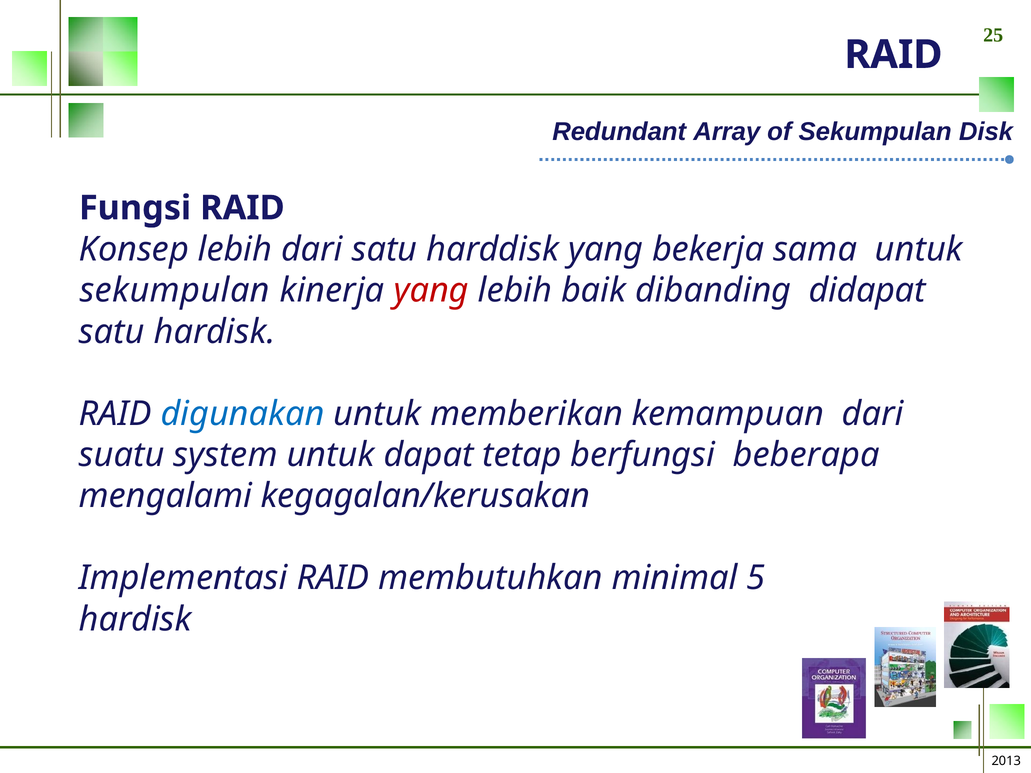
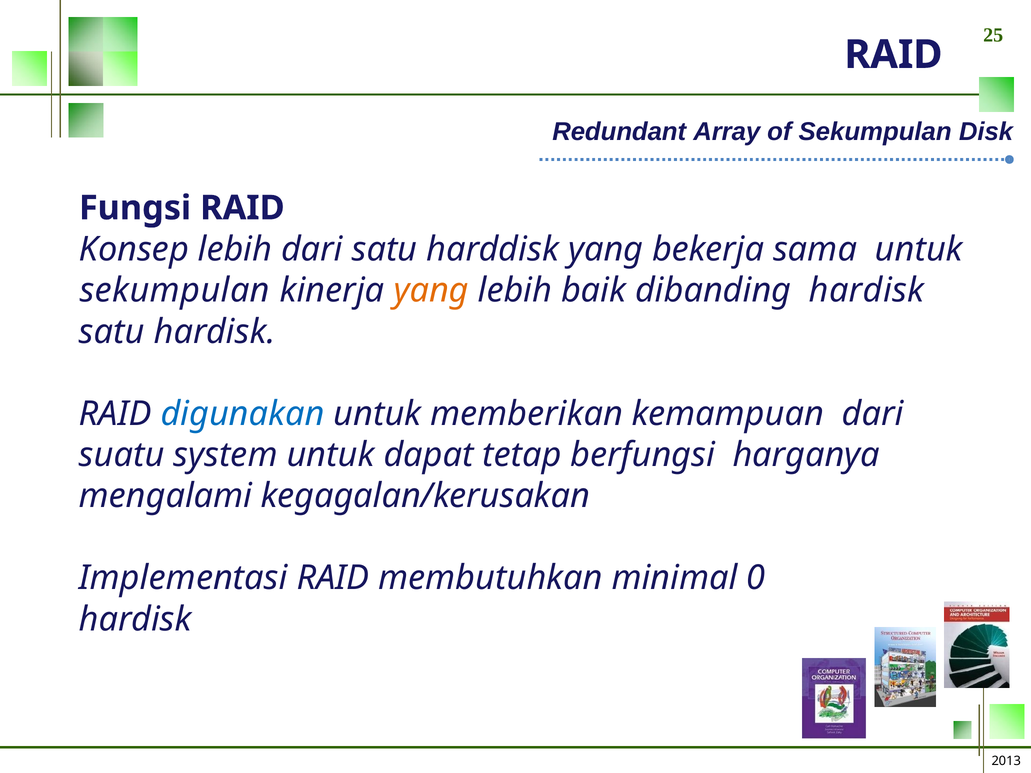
yang at (431, 291) colour: red -> orange
dibanding didapat: didapat -> hardisk
beberapa: beberapa -> harganya
5: 5 -> 0
